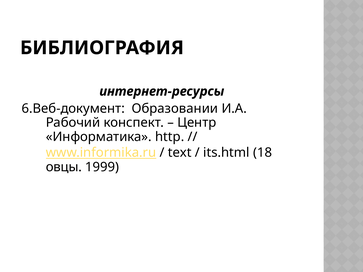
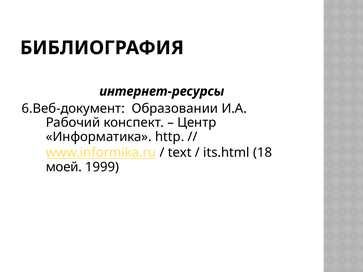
овцы: овцы -> моей
